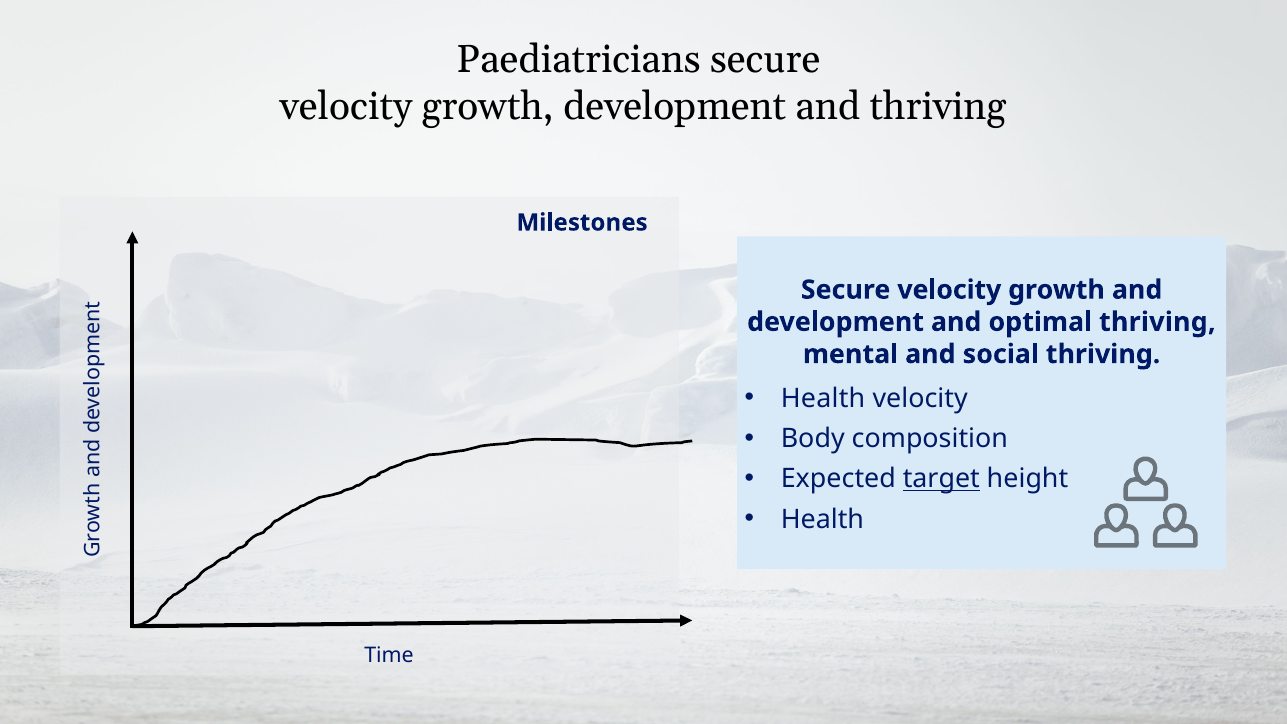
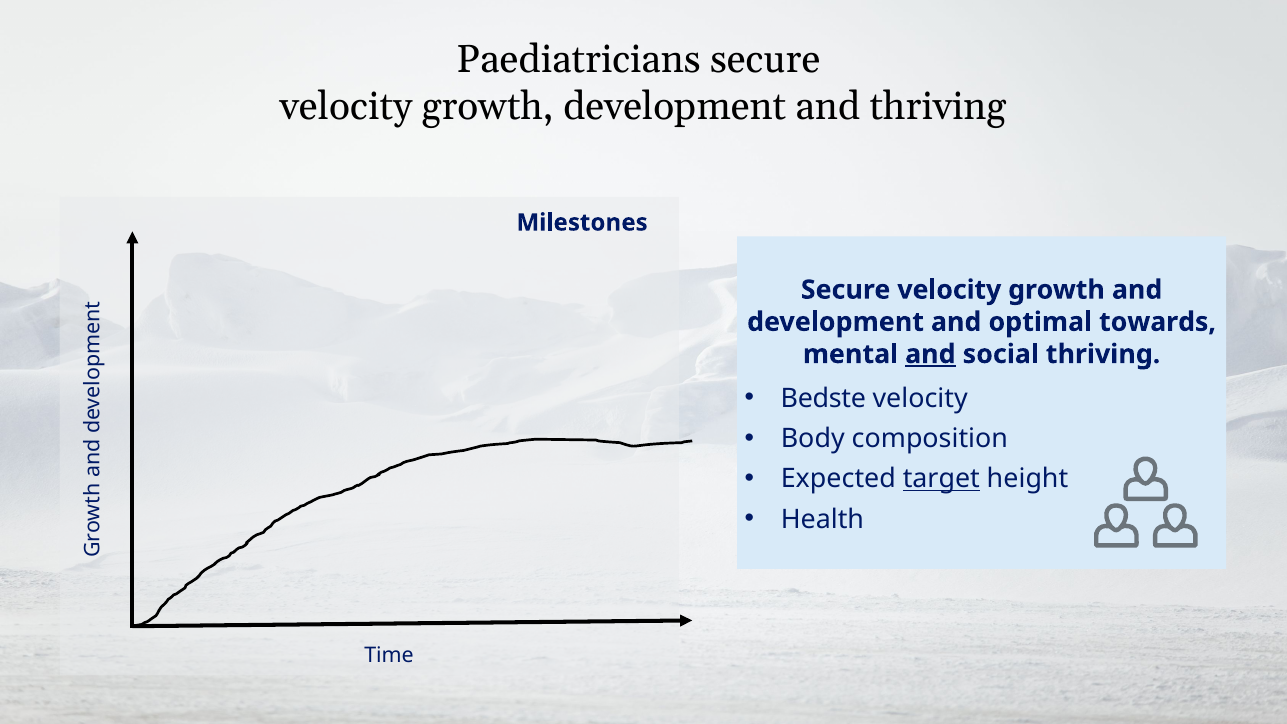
optimal thriving: thriving -> towards
and at (930, 354) underline: none -> present
Health at (823, 398): Health -> Bedste
